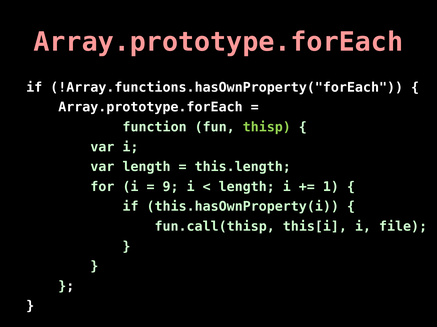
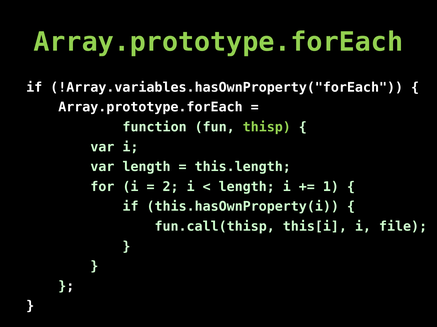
Array.prototype.forEach at (218, 42) colour: pink -> light green
!Array.functions.hasOwnProperty("forEach: !Array.functions.hasOwnProperty("forEach -> !Array.variables.hasOwnProperty("forEach
9: 9 -> 2
